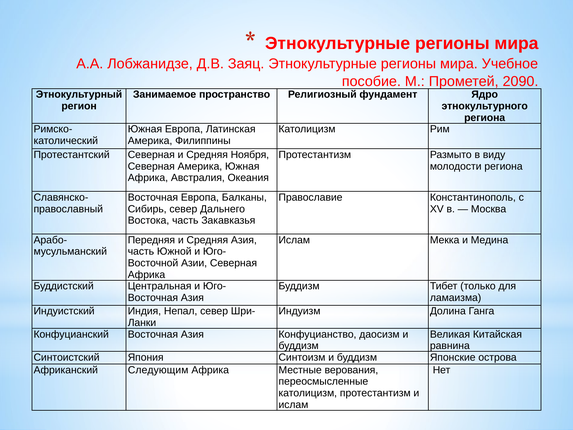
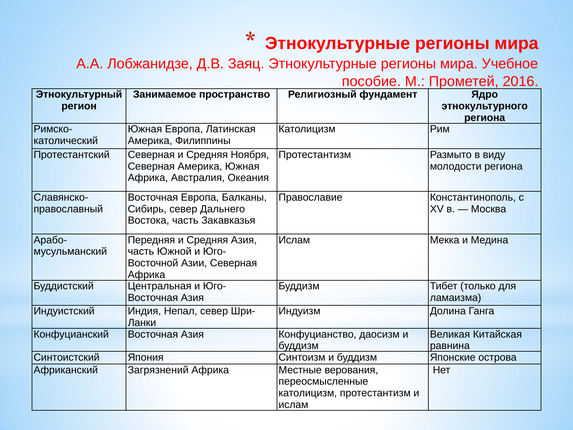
2090: 2090 -> 2016
Следующим: Следующим -> Загрязнений
